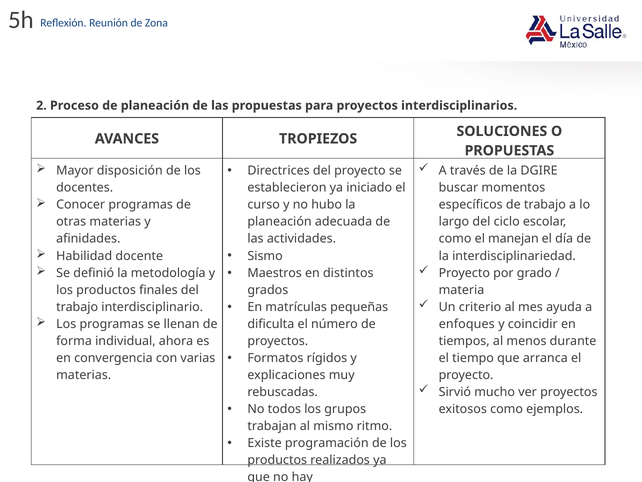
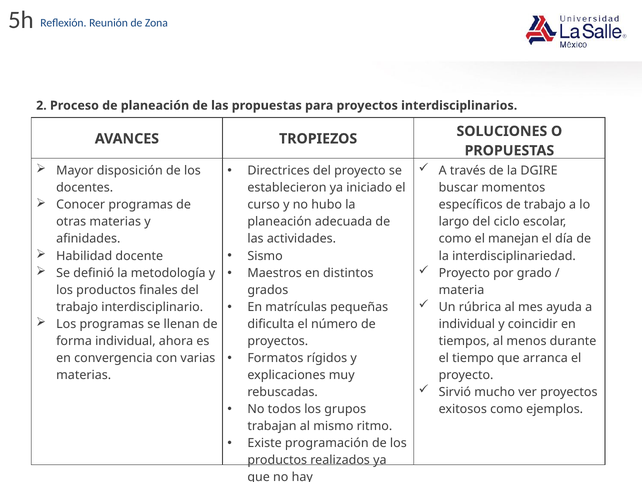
criterio: criterio -> rúbrica
enfoques at (467, 324): enfoques -> individual
